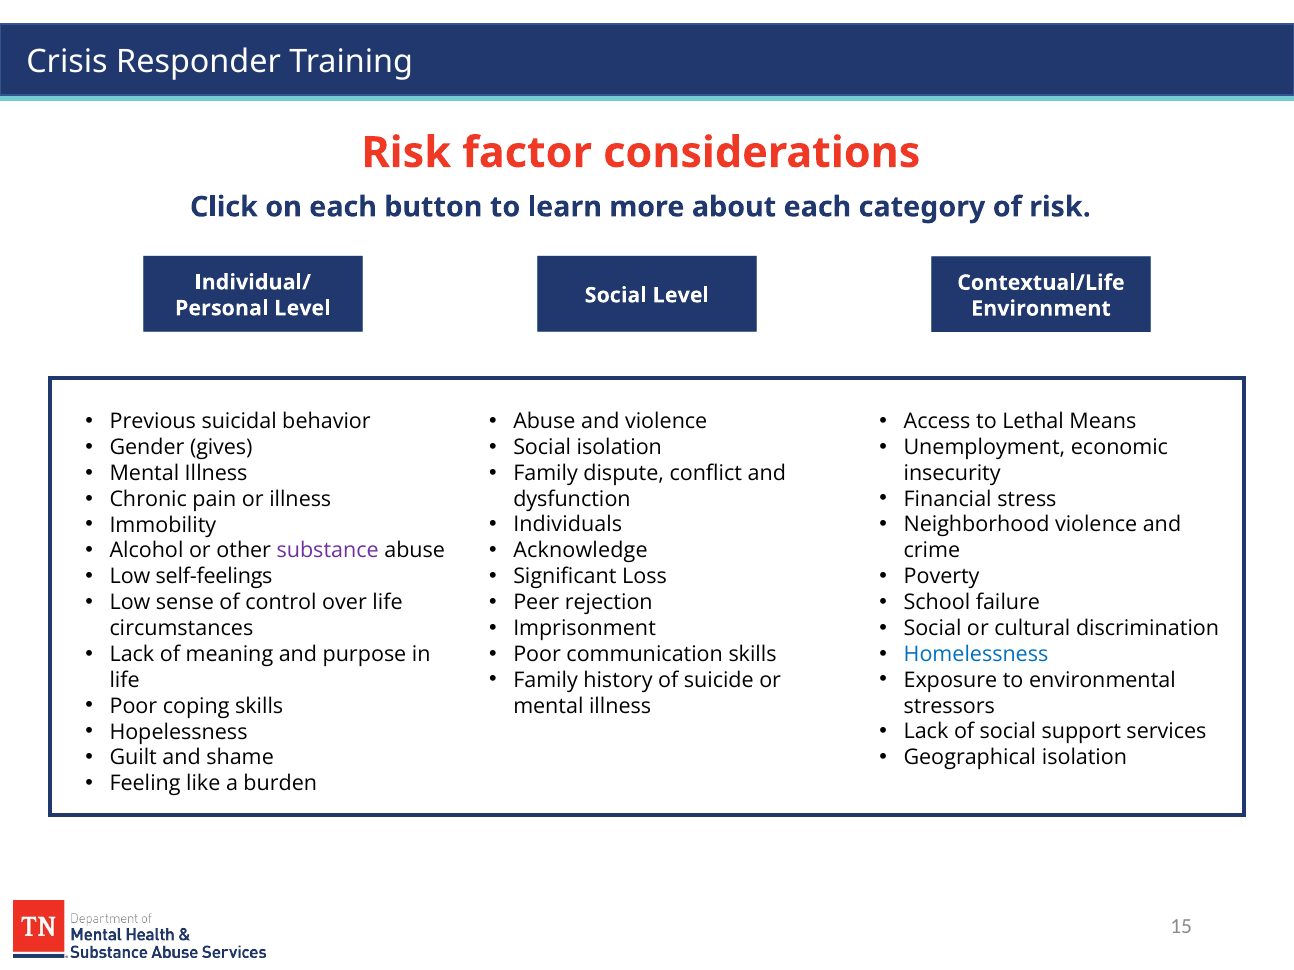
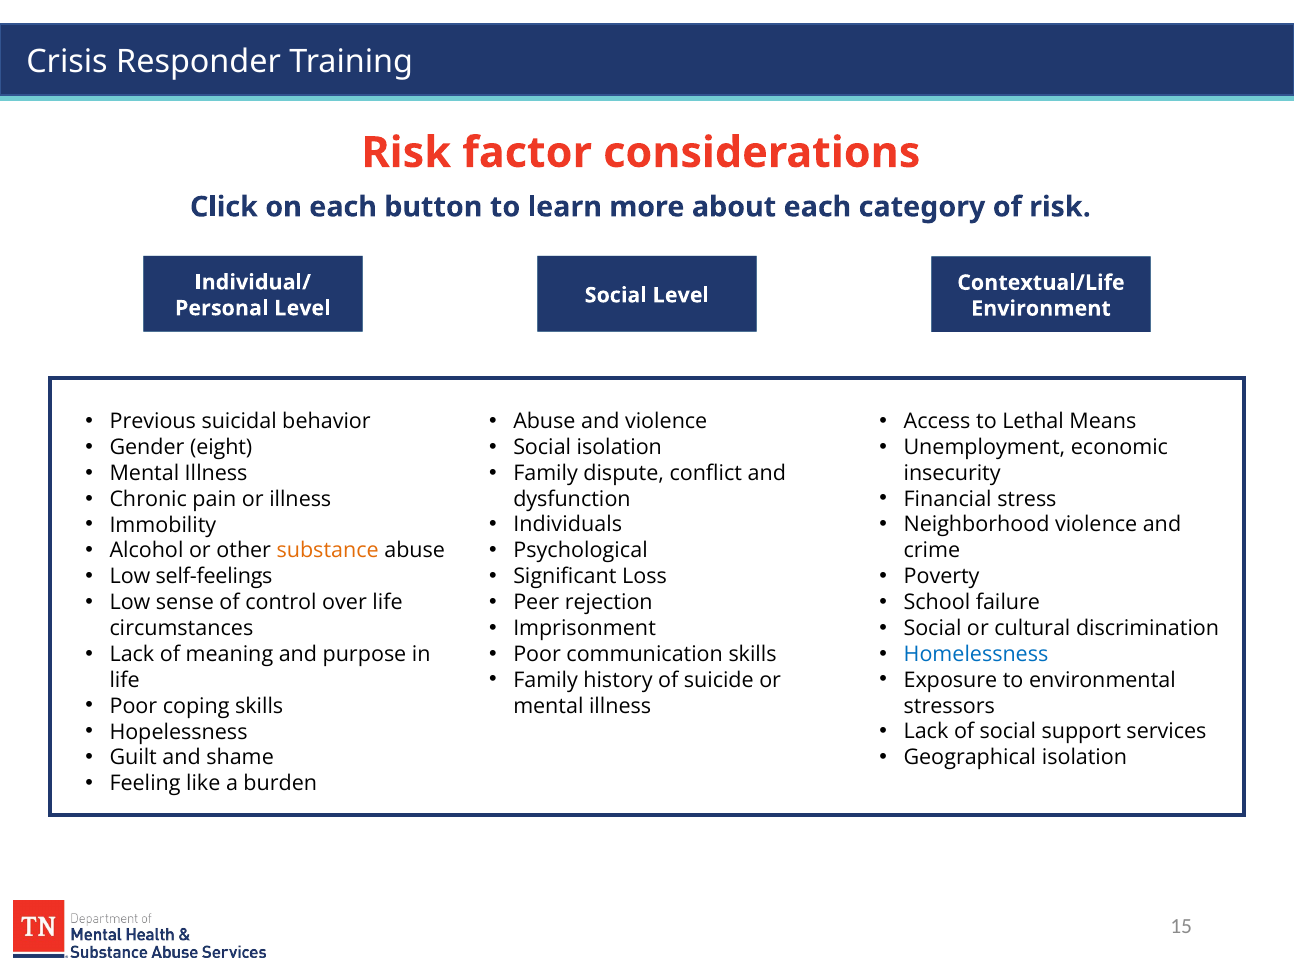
gives: gives -> eight
Acknowledge: Acknowledge -> Psychological
substance colour: purple -> orange
